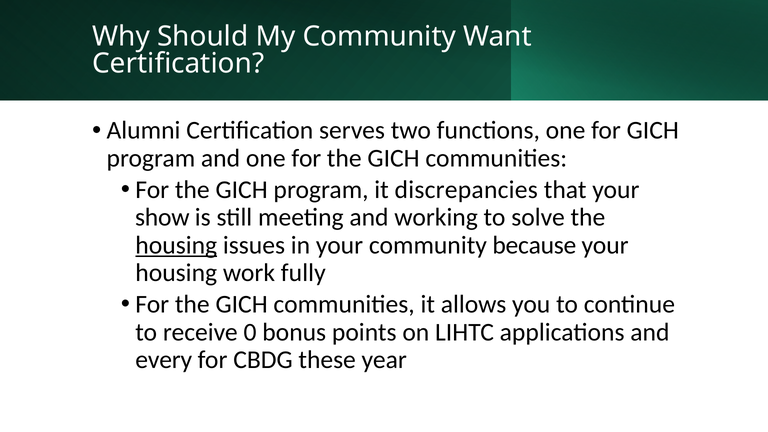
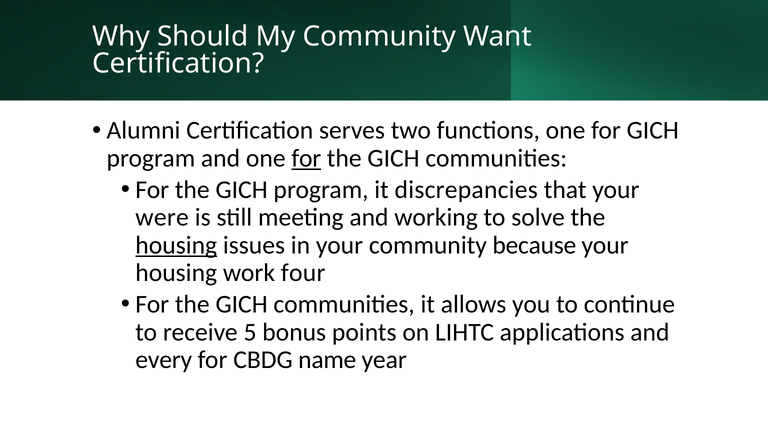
for at (306, 158) underline: none -> present
show: show -> were
fully: fully -> four
0: 0 -> 5
these: these -> name
